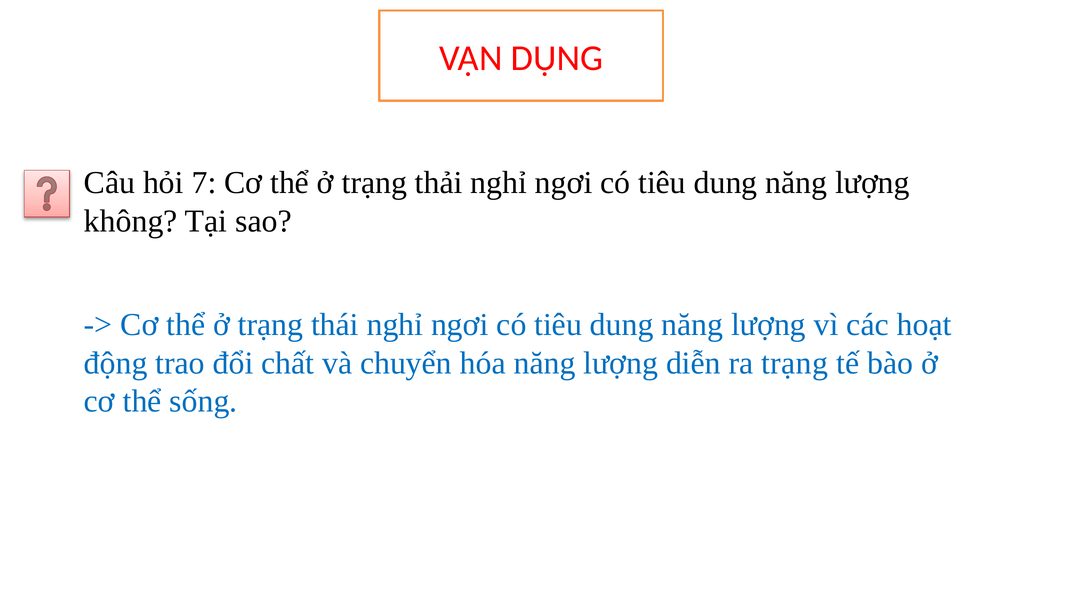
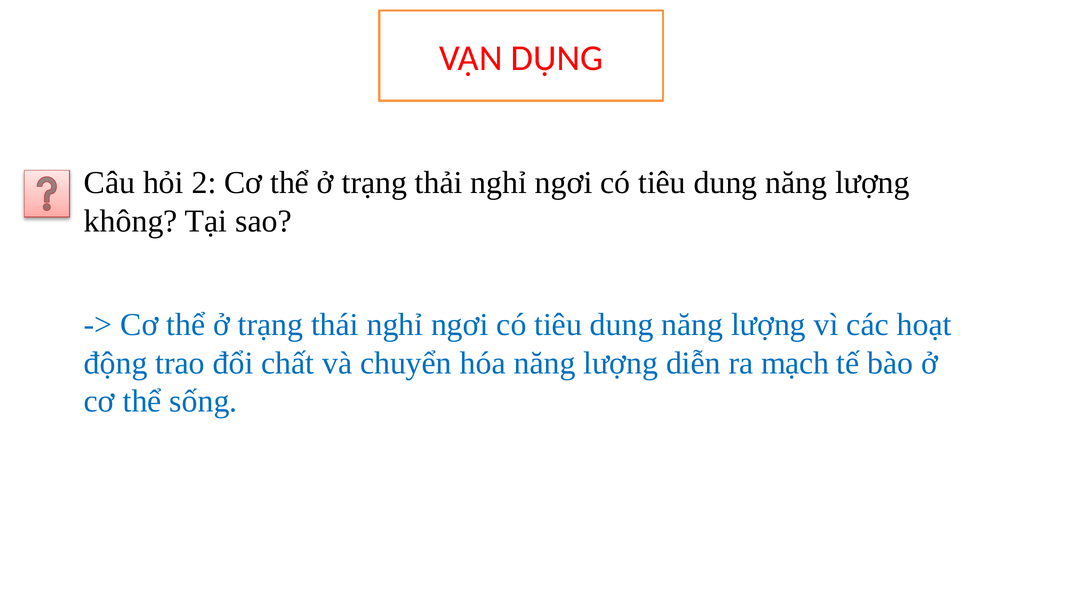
7: 7 -> 2
ra trạng: trạng -> mạch
